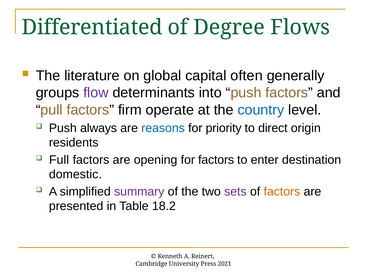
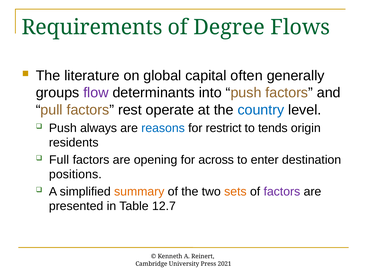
Differentiated: Differentiated -> Requirements
firm: firm -> rest
priority: priority -> restrict
direct: direct -> tends
for factors: factors -> across
domestic: domestic -> positions
summary colour: purple -> orange
sets colour: purple -> orange
factors at (282, 192) colour: orange -> purple
18.2: 18.2 -> 12.7
